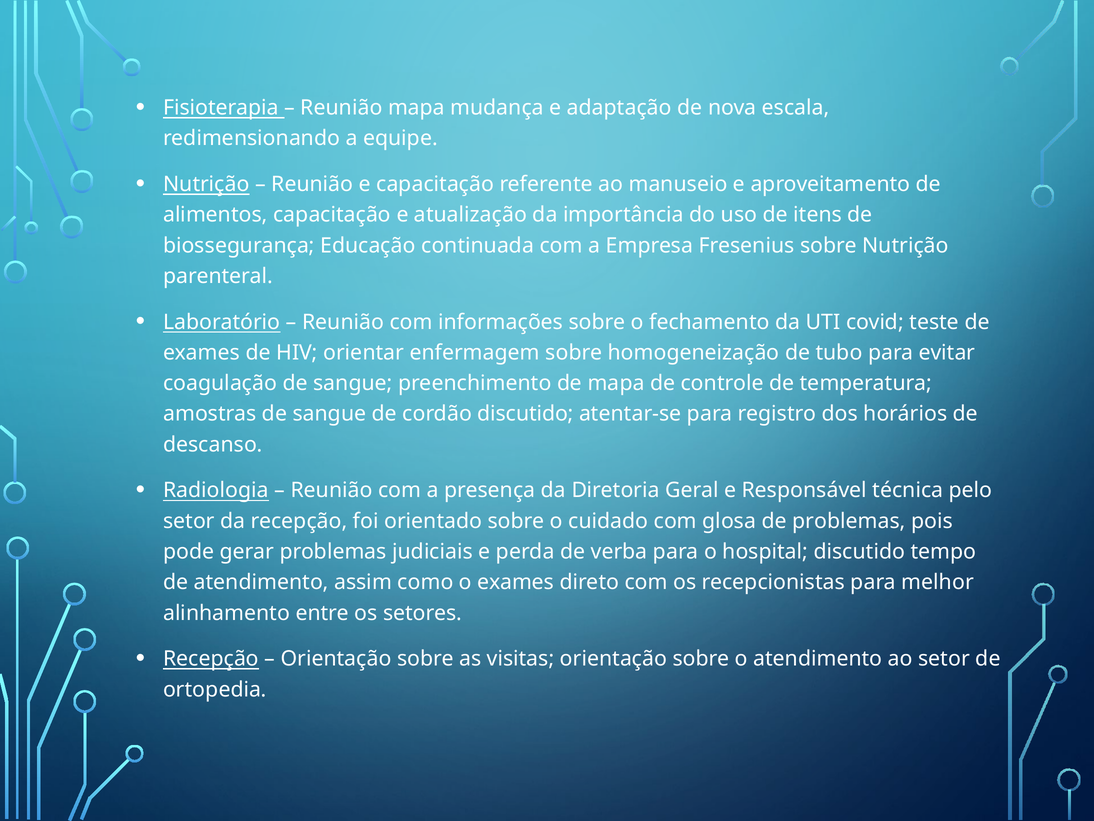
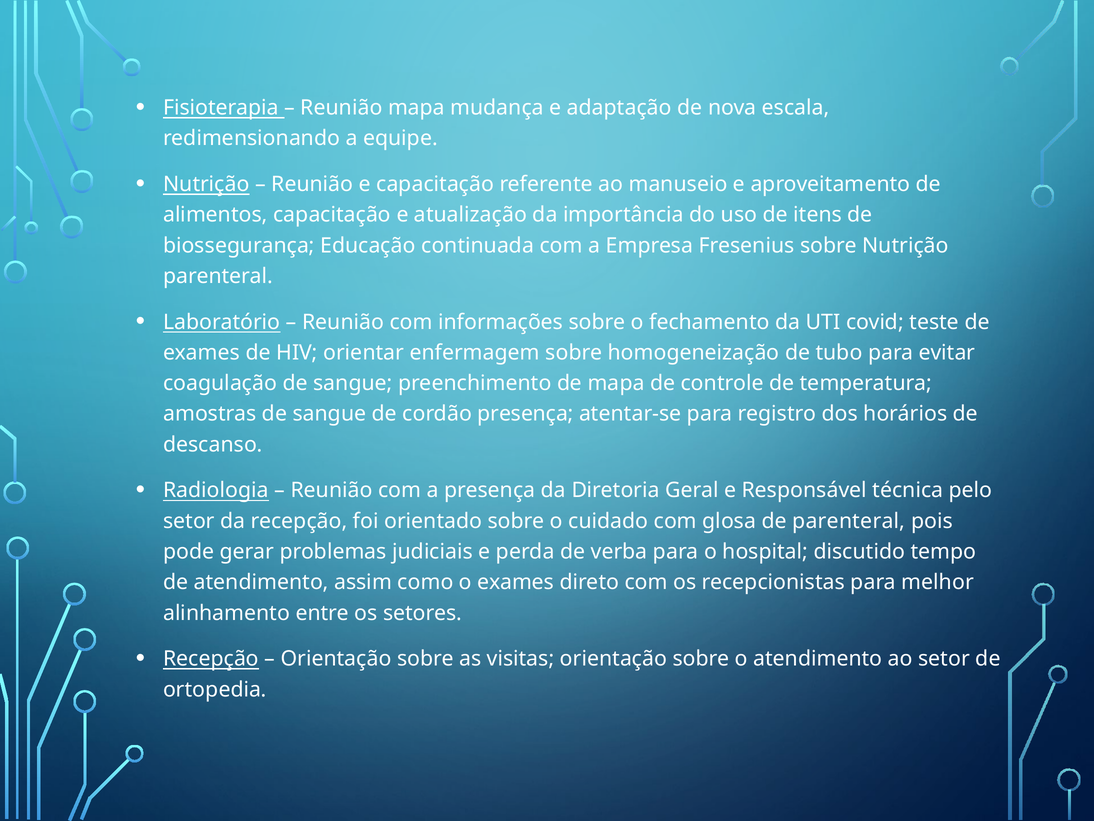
cordão discutido: discutido -> presença
de problemas: problemas -> parenteral
